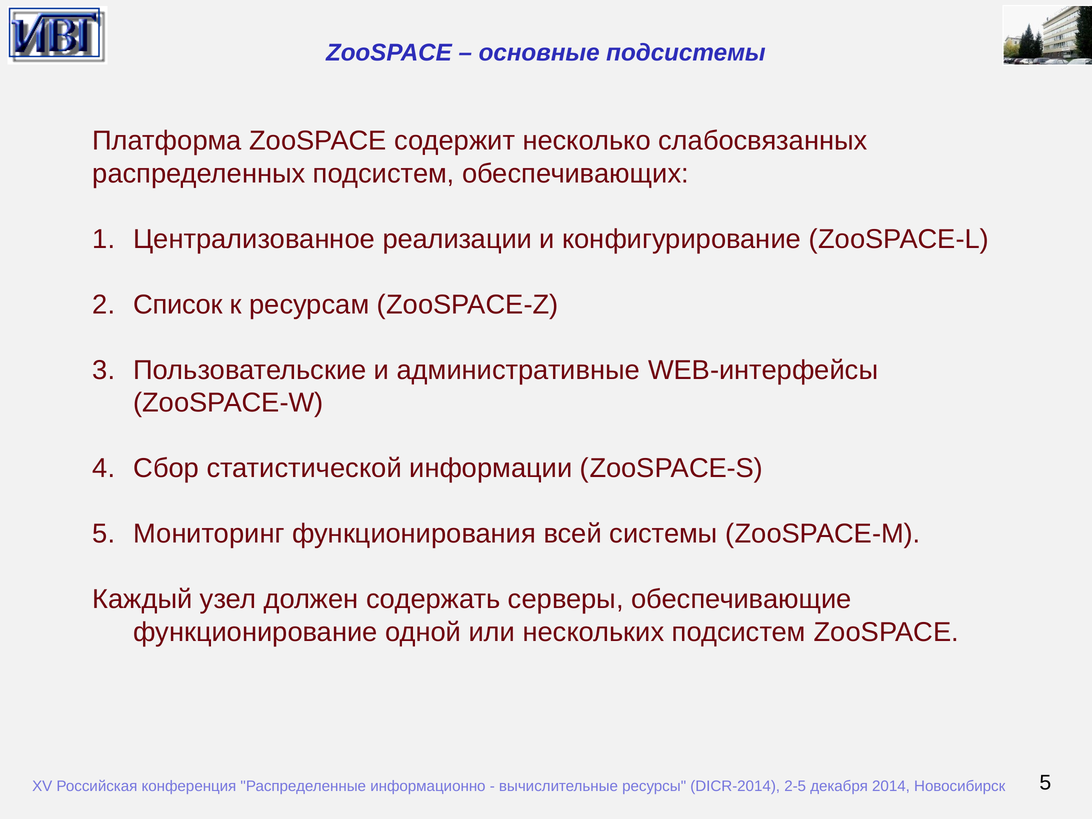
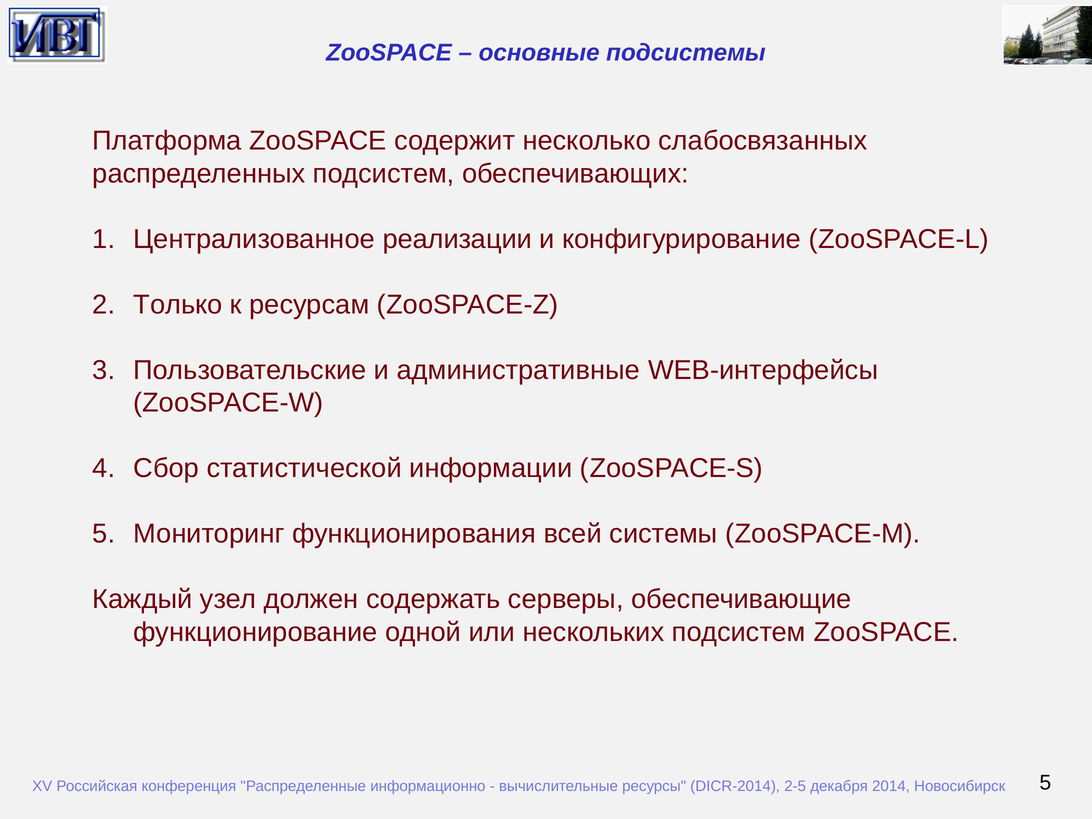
Список: Список -> Только
